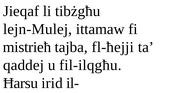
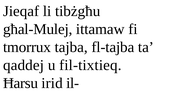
lejn-Mulej: lejn-Mulej -> għal-Mulej
mistrieħ: mistrieħ -> tmorrux
fl-ħejji: fl-ħejji -> fl-tajba
fil-ilqgħu: fil-ilqgħu -> fil-tixtieq
